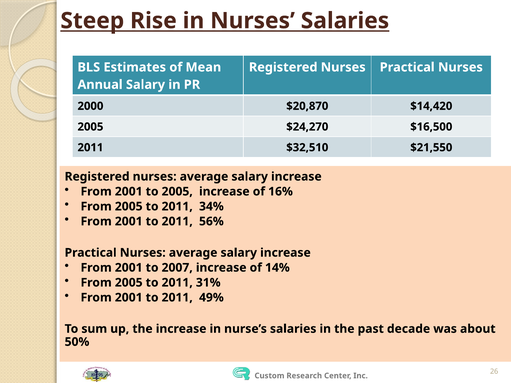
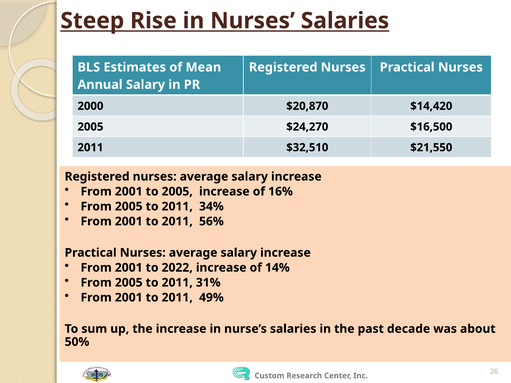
2007: 2007 -> 2022
